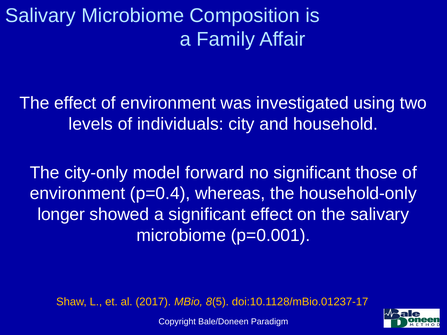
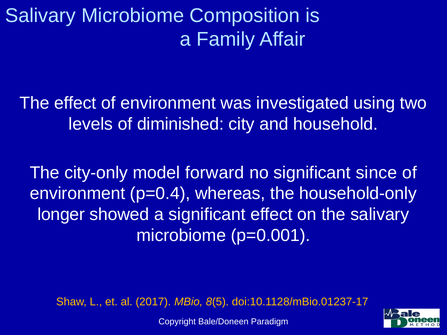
individuals: individuals -> diminished
those: those -> since
